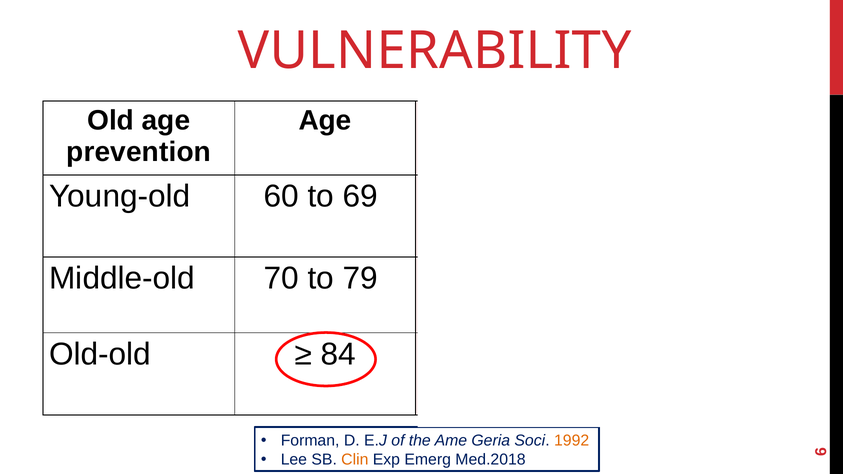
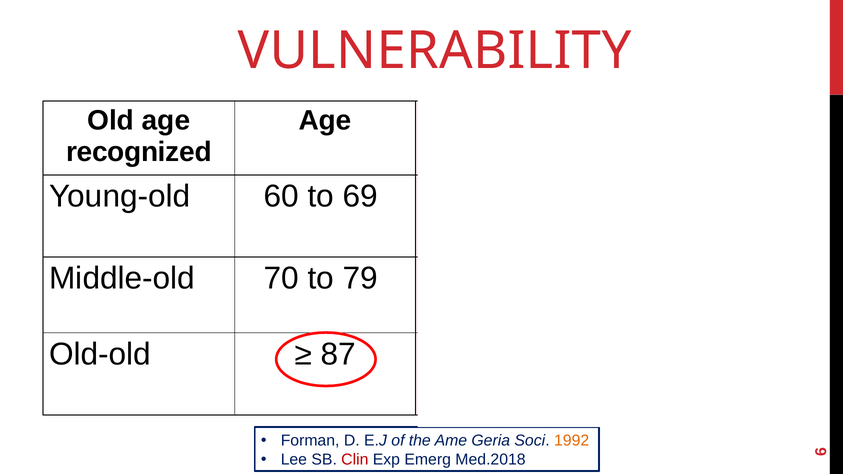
prevention: prevention -> recognized
84 at (338, 354): 84 -> 87
Clin colour: orange -> red
